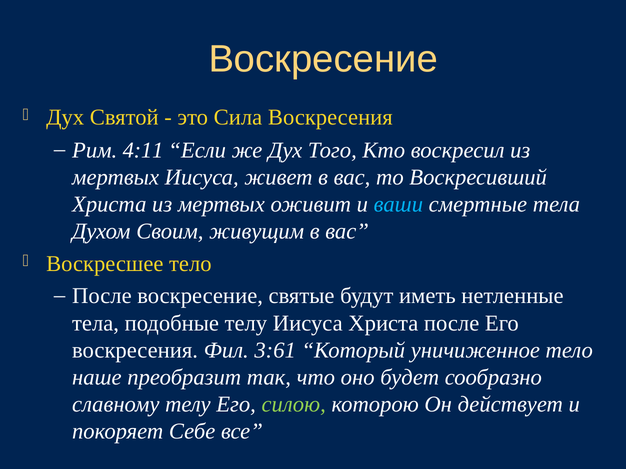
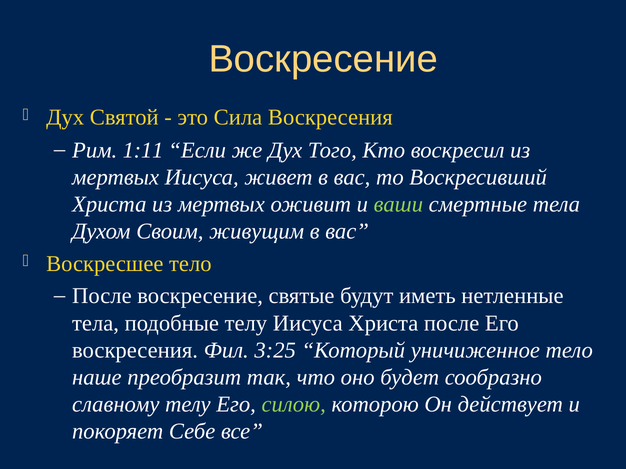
4:11: 4:11 -> 1:11
ваши colour: light blue -> light green
3:61: 3:61 -> 3:25
